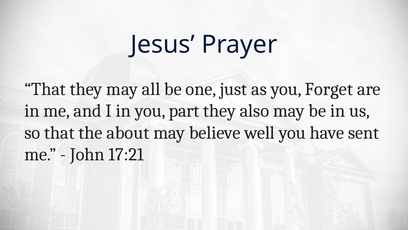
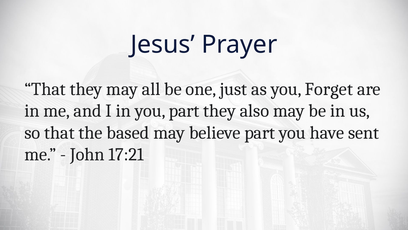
about: about -> based
believe well: well -> part
